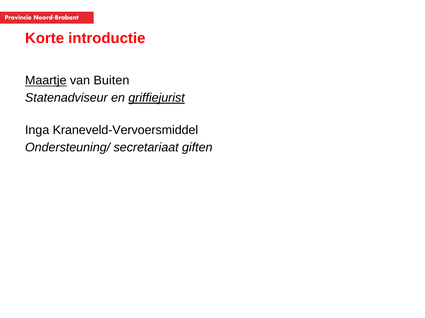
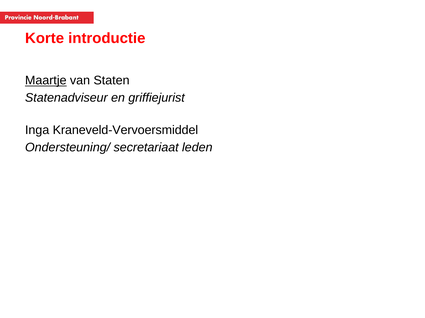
Buiten: Buiten -> Staten
griffiejurist underline: present -> none
giften: giften -> leden
